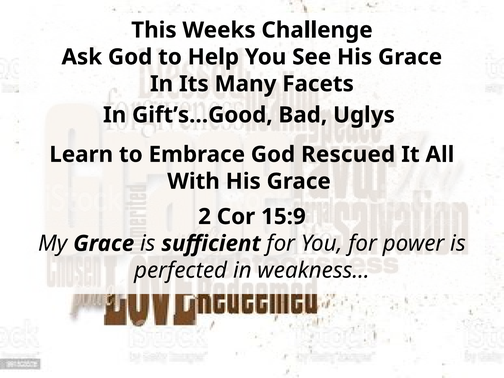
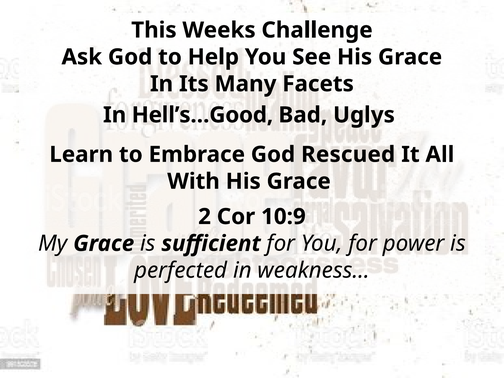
Gift’s…Good: Gift’s…Good -> Hell’s…Good
15:9: 15:9 -> 10:9
